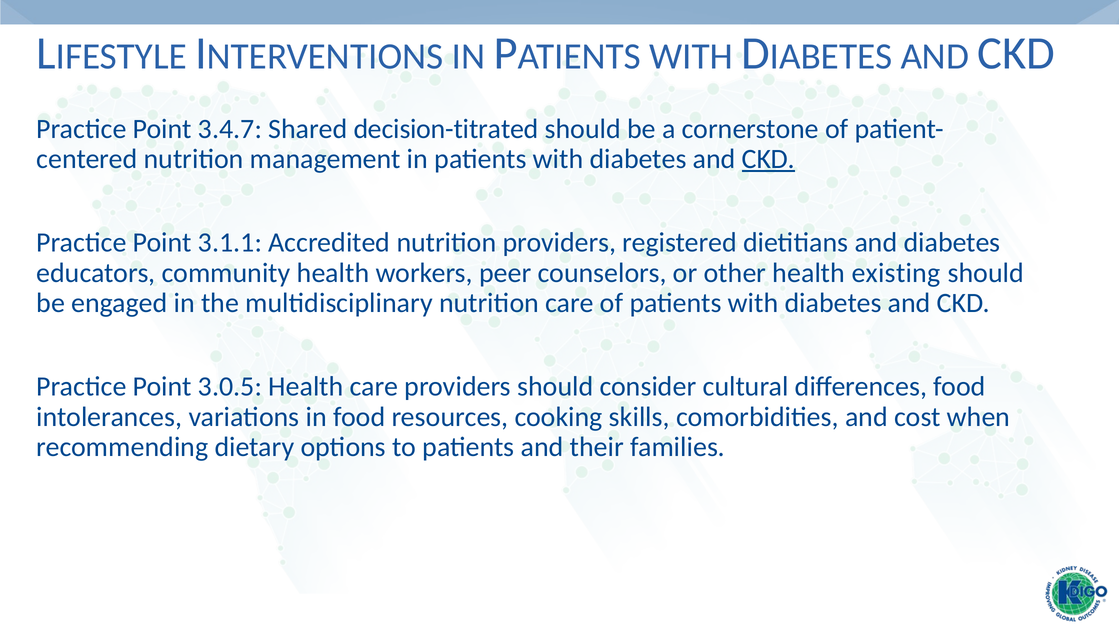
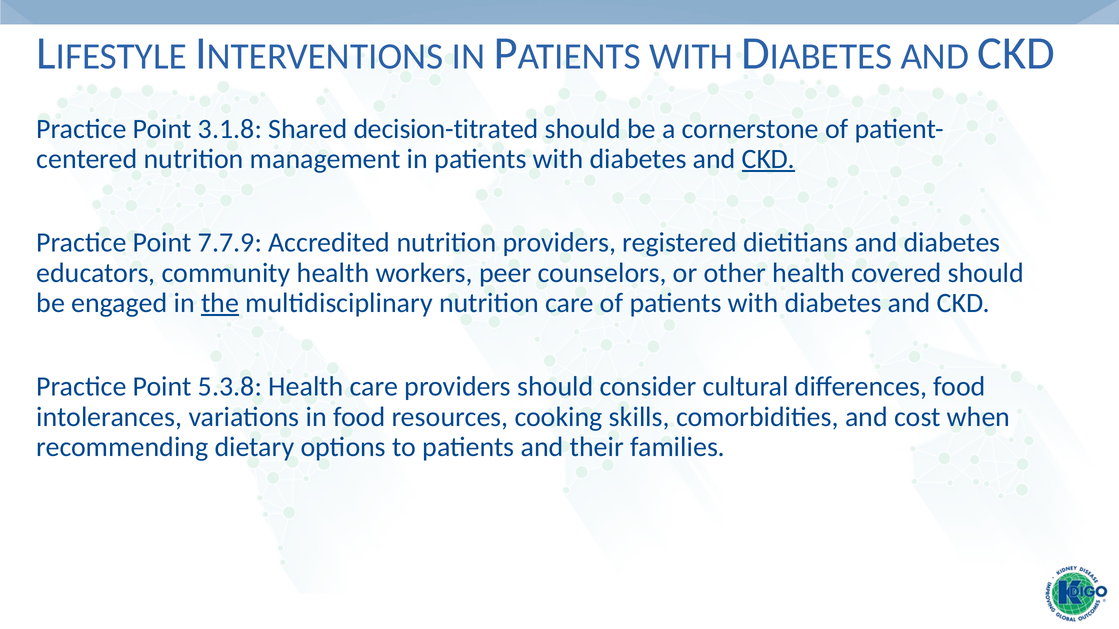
3.4.7: 3.4.7 -> 3.1.8
3.1.1: 3.1.1 -> 7.7.9
existing: existing -> covered
the underline: none -> present
3.0.5: 3.0.5 -> 5.3.8
